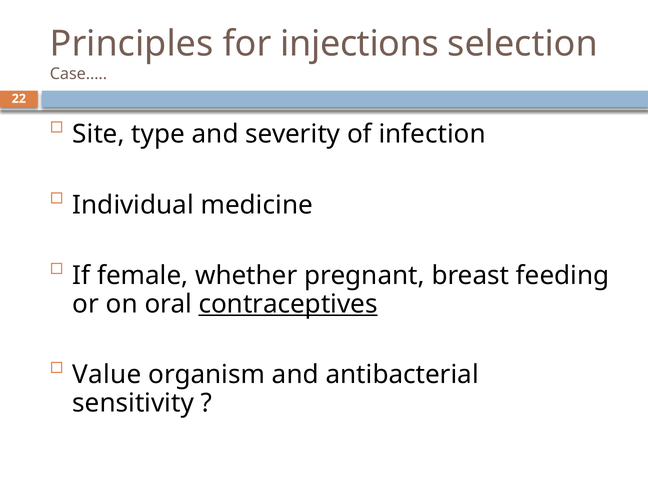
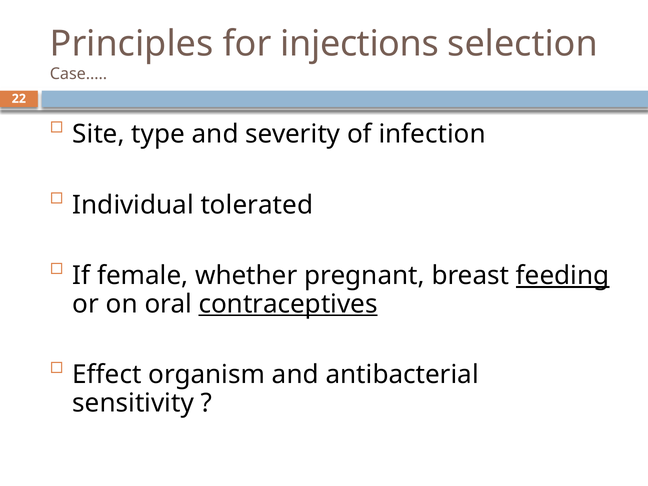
medicine: medicine -> tolerated
feeding underline: none -> present
Value: Value -> Effect
